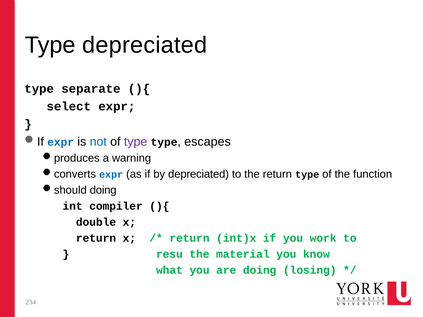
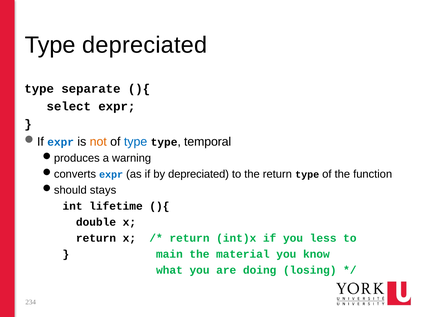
not colour: blue -> orange
type at (136, 142) colour: purple -> blue
escapes: escapes -> temporal
doing at (103, 190): doing -> stays
compiler: compiler -> lifetime
work: work -> less
resu: resu -> main
